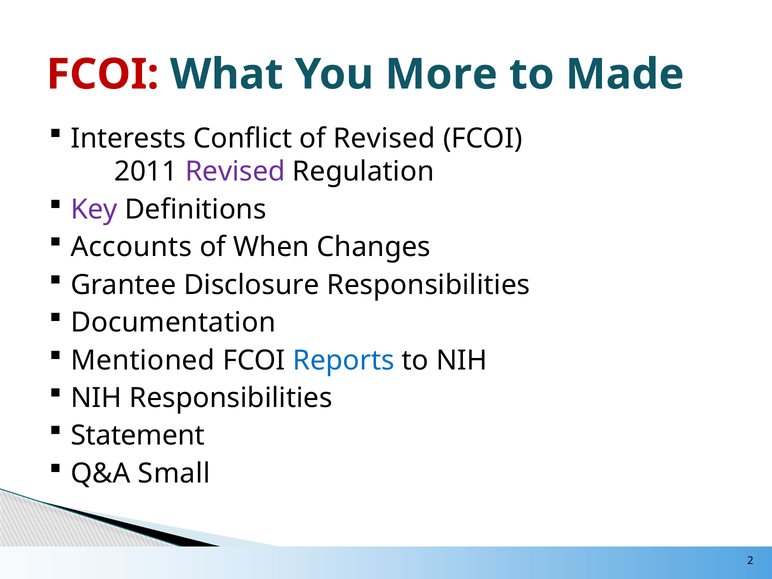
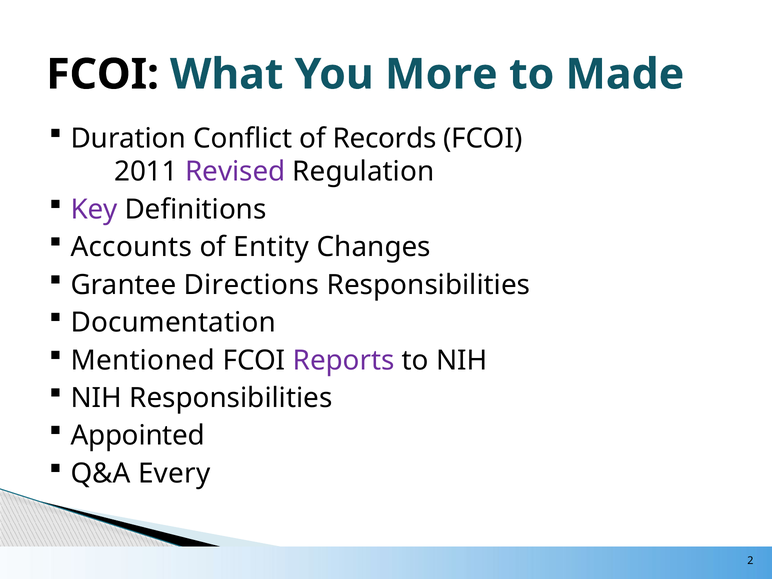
FCOI at (103, 74) colour: red -> black
Interests: Interests -> Duration
of Revised: Revised -> Records
When: When -> Entity
Disclosure: Disclosure -> Directions
Reports colour: blue -> purple
Statement: Statement -> Appointed
Small: Small -> Every
